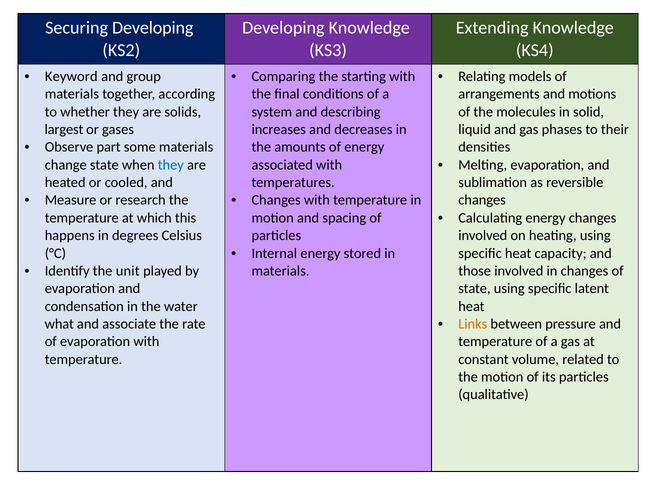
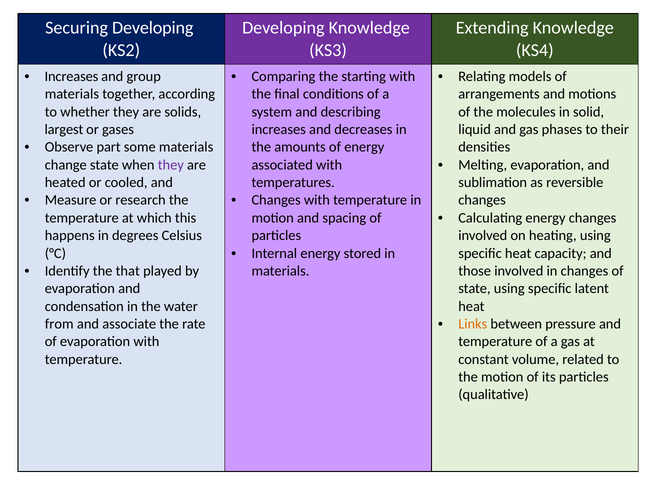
Keyword at (71, 77): Keyword -> Increases
they at (171, 165) colour: blue -> purple
unit: unit -> that
what: what -> from
